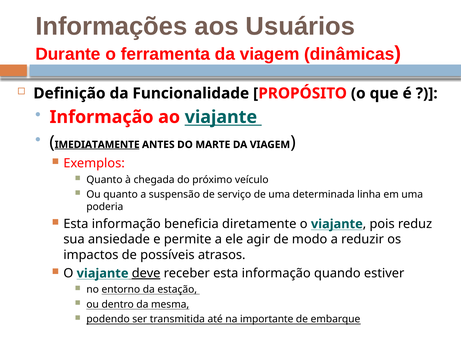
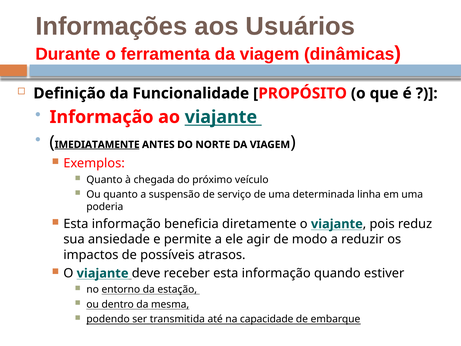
MARTE: MARTE -> NORTE
deve underline: present -> none
importante: importante -> capacidade
